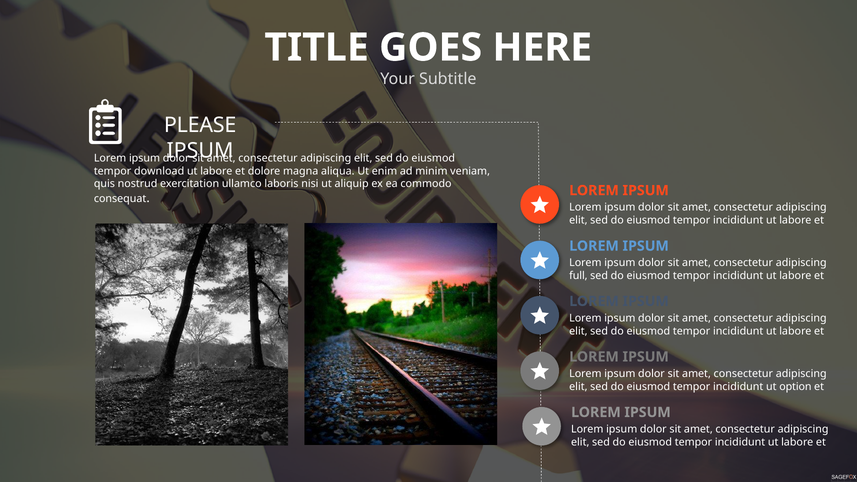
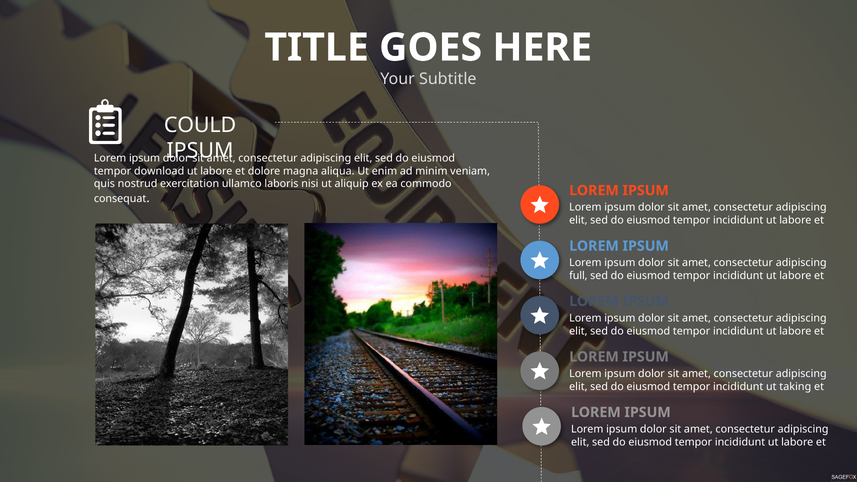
PLEASE: PLEASE -> COULD
option: option -> taking
